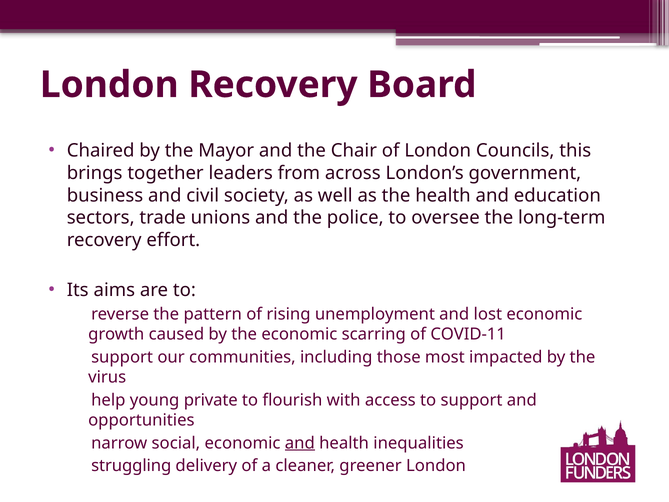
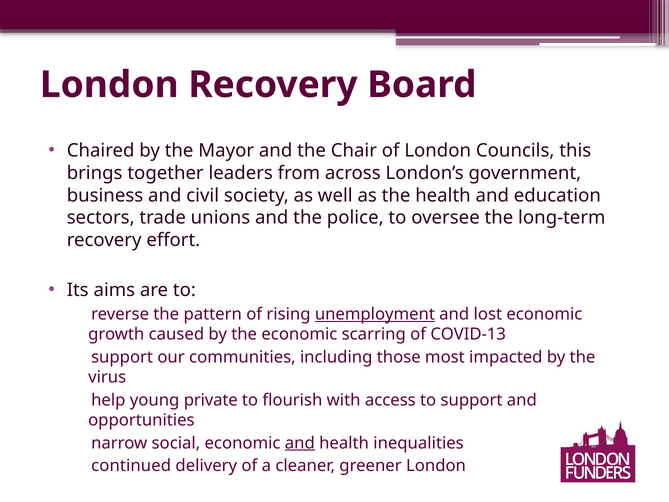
unemployment underline: none -> present
COVID-11: COVID-11 -> COVID-13
struggling: struggling -> continued
